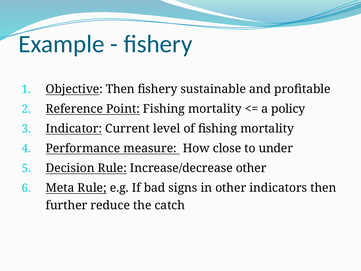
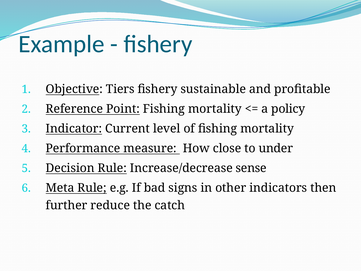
Objective Then: Then -> Tiers
Increase/decrease other: other -> sense
